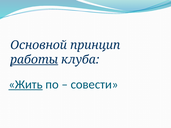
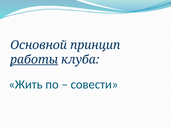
Жить underline: present -> none
